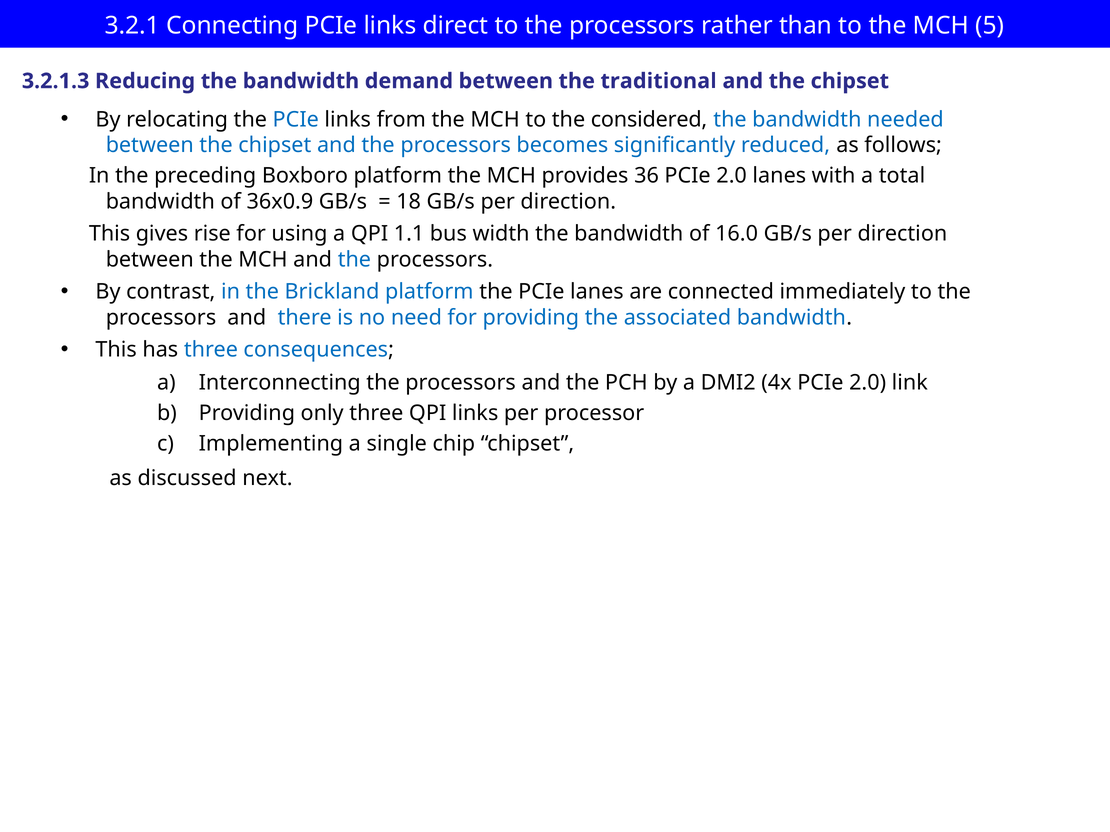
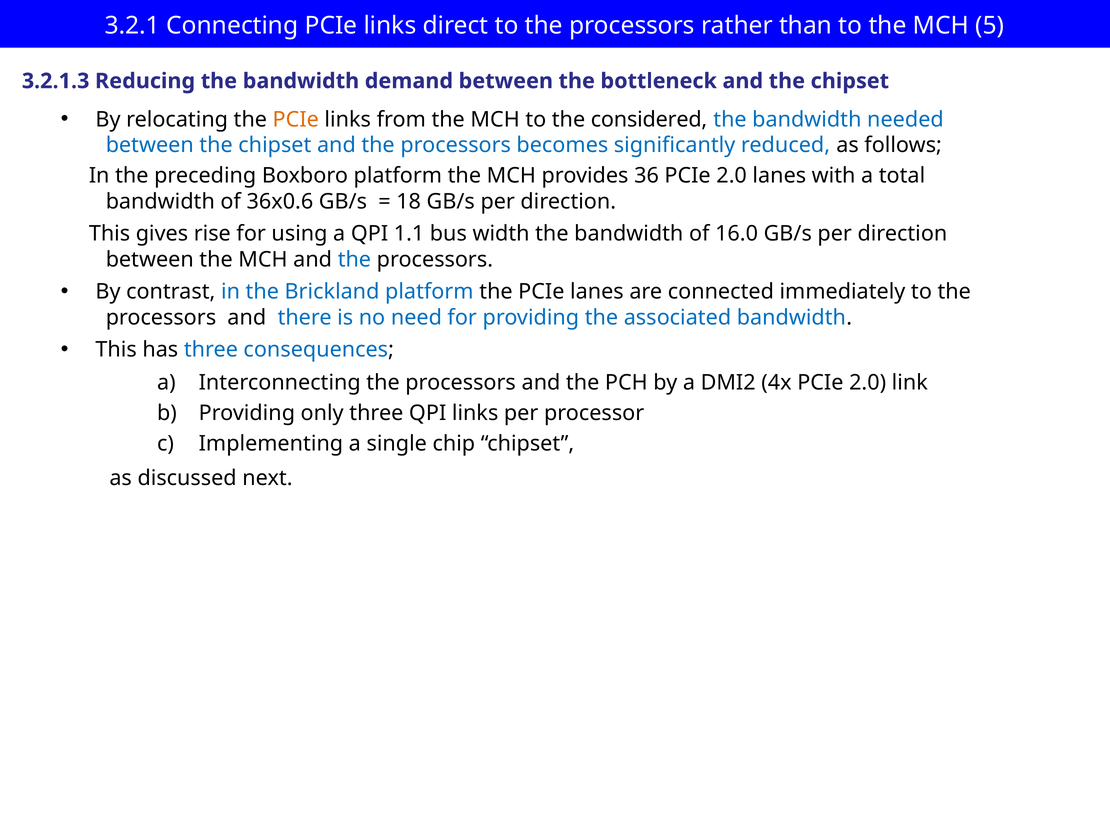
traditional: traditional -> bottleneck
PCIe at (296, 120) colour: blue -> orange
36x0.9: 36x0.9 -> 36x0.6
